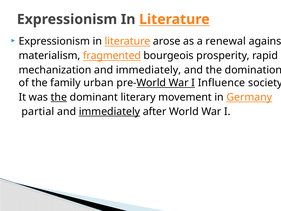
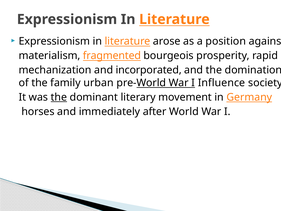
renewal: renewal -> position
mechanization and immediately: immediately -> incorporated
partial: partial -> horses
immediately at (109, 111) underline: present -> none
